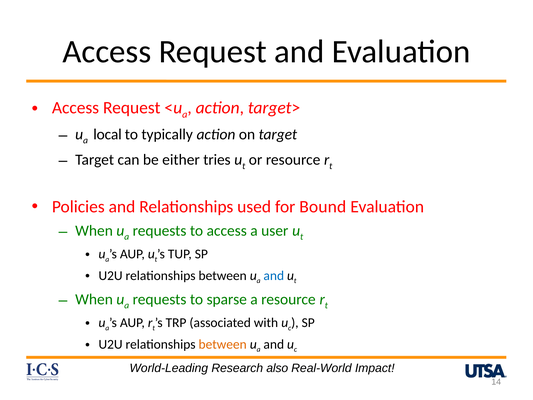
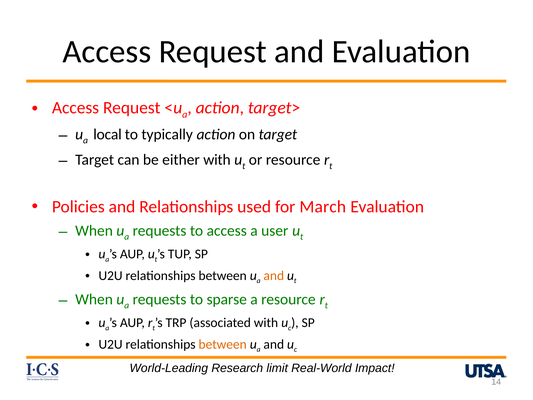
either tries: tries -> with
Bound: Bound -> March
and at (274, 275) colour: blue -> orange
also: also -> limit
